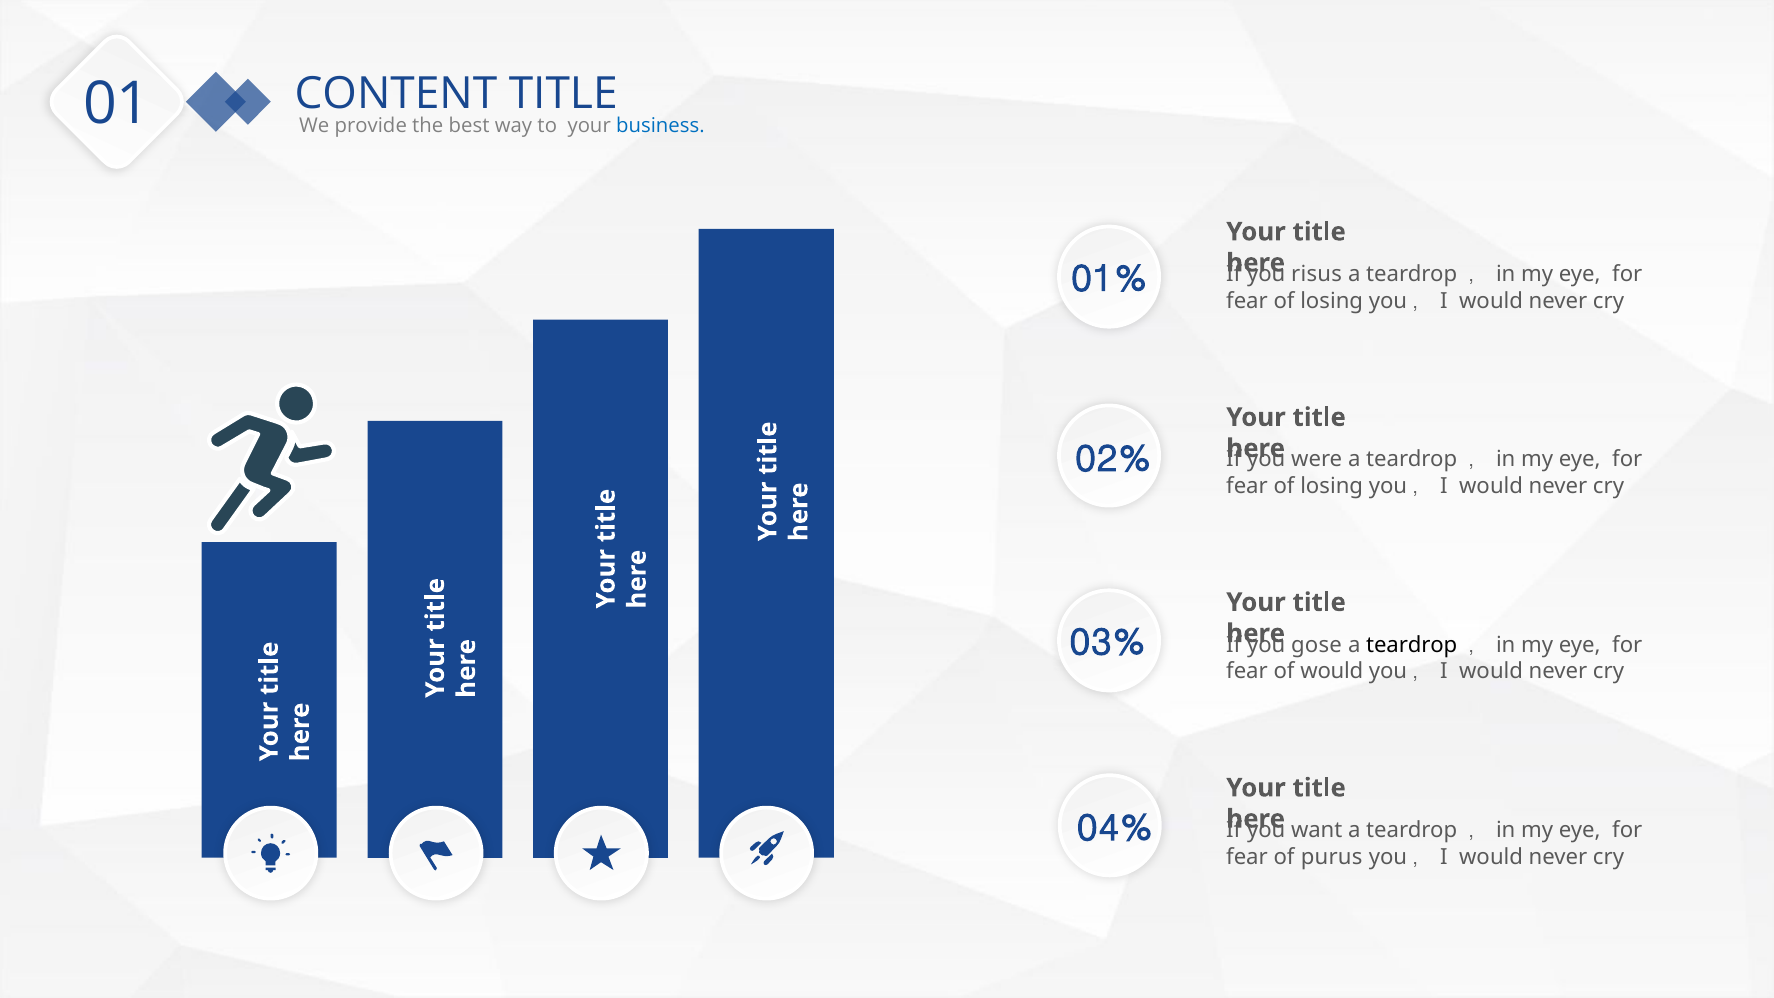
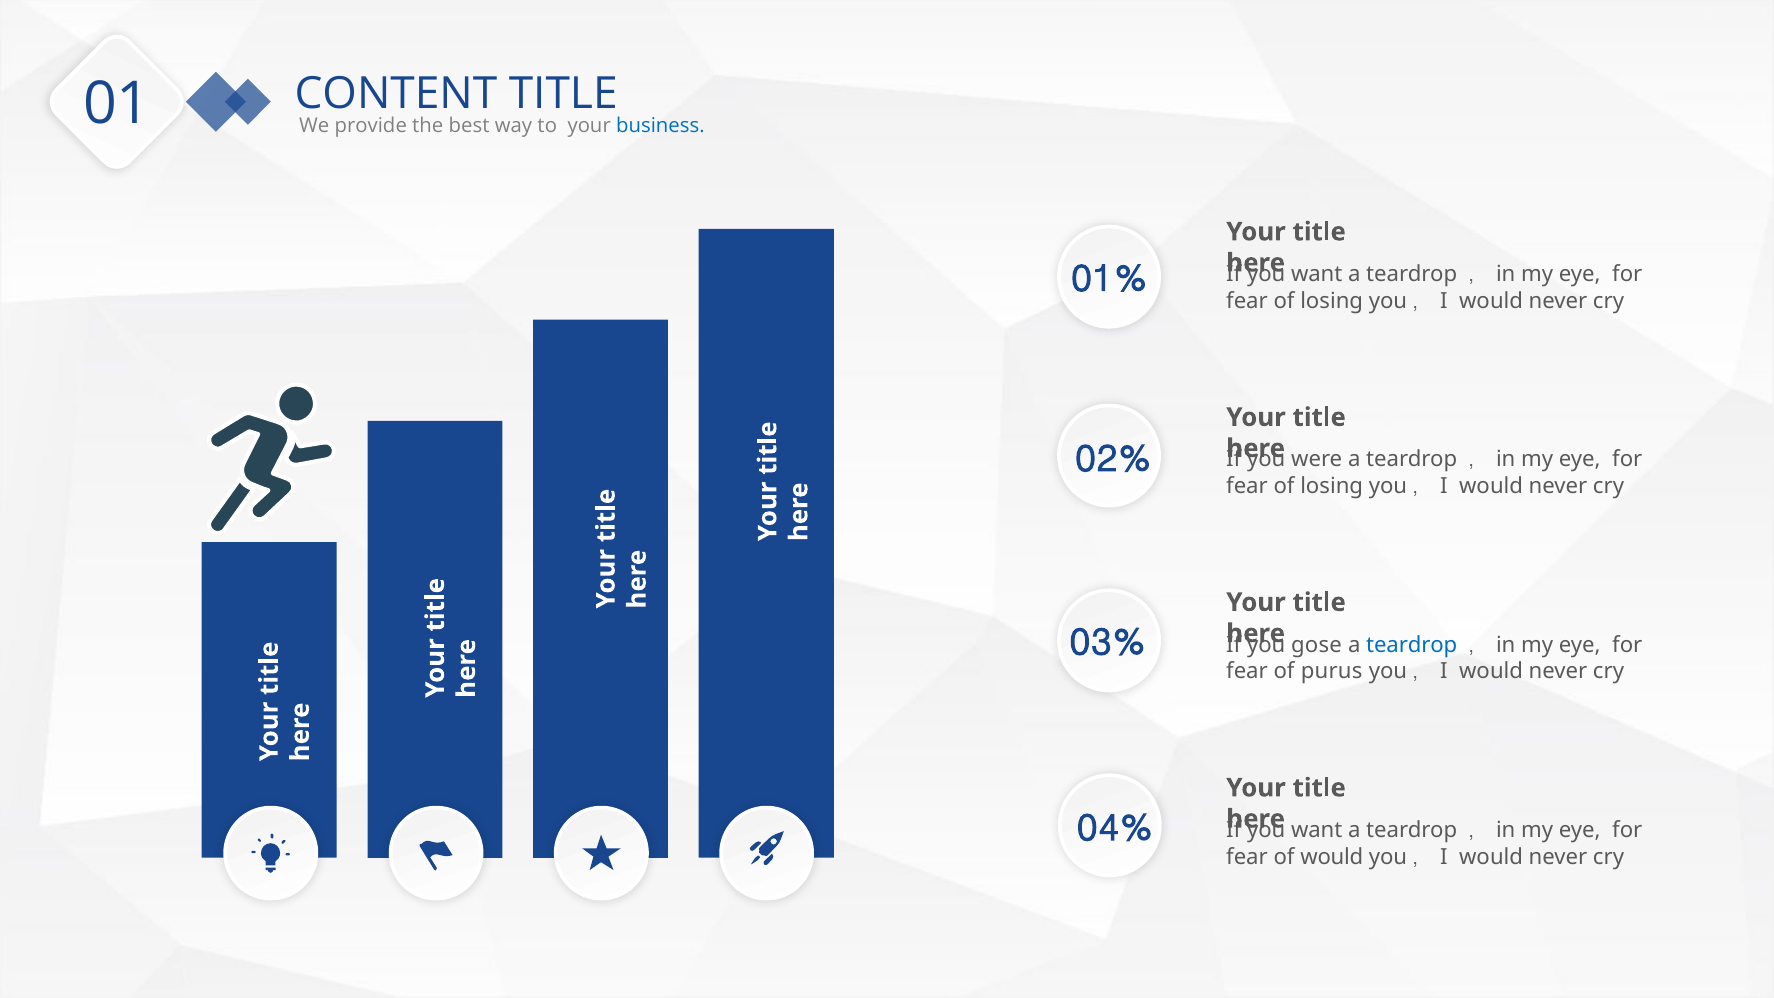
risus at (1317, 274): risus -> want
teardrop at (1412, 645) colour: black -> blue
of would: would -> purus
of purus: purus -> would
